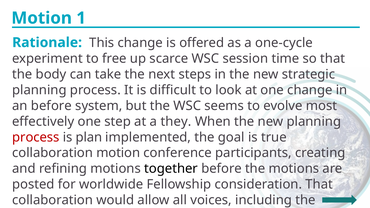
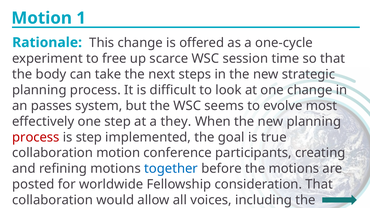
an before: before -> passes
is plan: plan -> step
together colour: black -> blue
